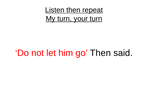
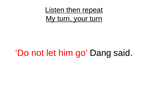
go Then: Then -> Dang
